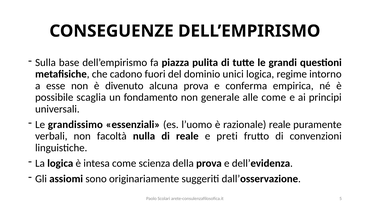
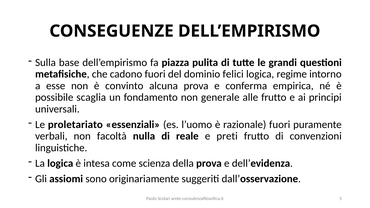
unici: unici -> felici
divenuto: divenuto -> convinto
alle come: come -> frutto
grandissimo: grandissimo -> proletariato
razionale reale: reale -> fuori
